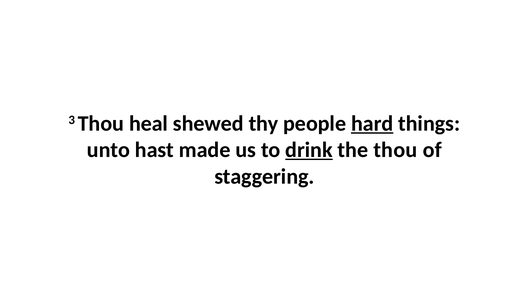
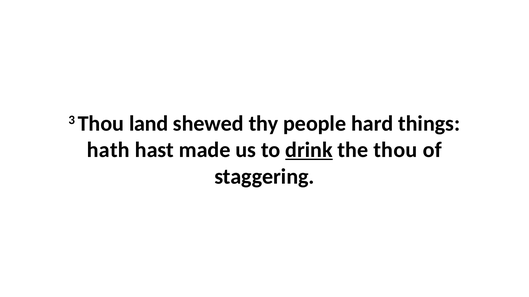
heal: heal -> land
hard underline: present -> none
unto: unto -> hath
